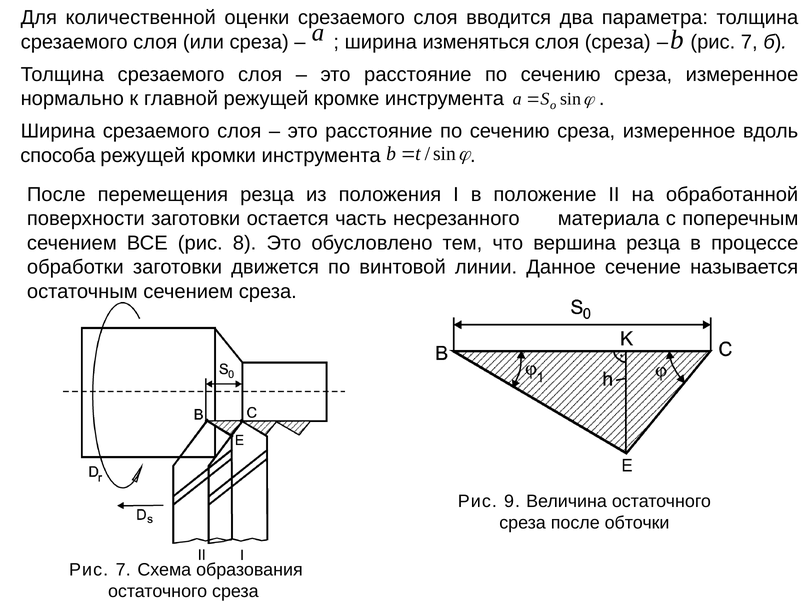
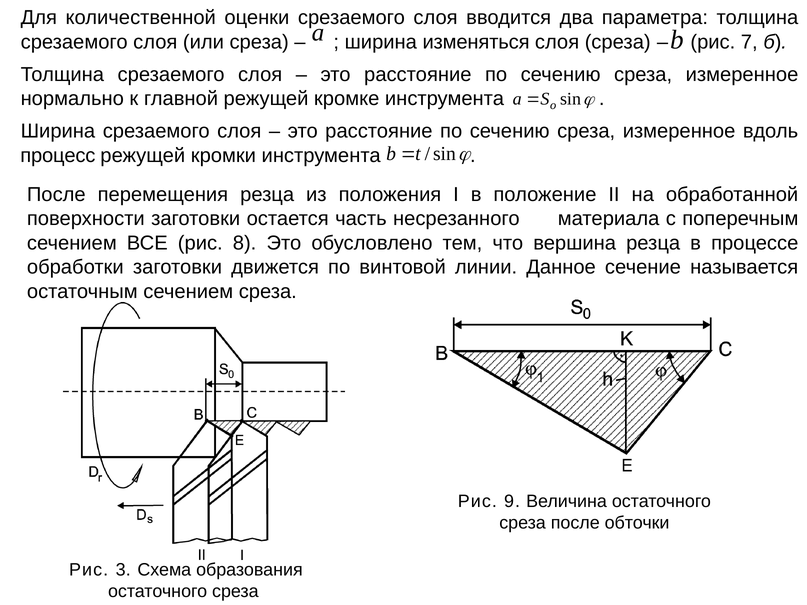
способа: способа -> процесс
7 at (123, 570): 7 -> 3
